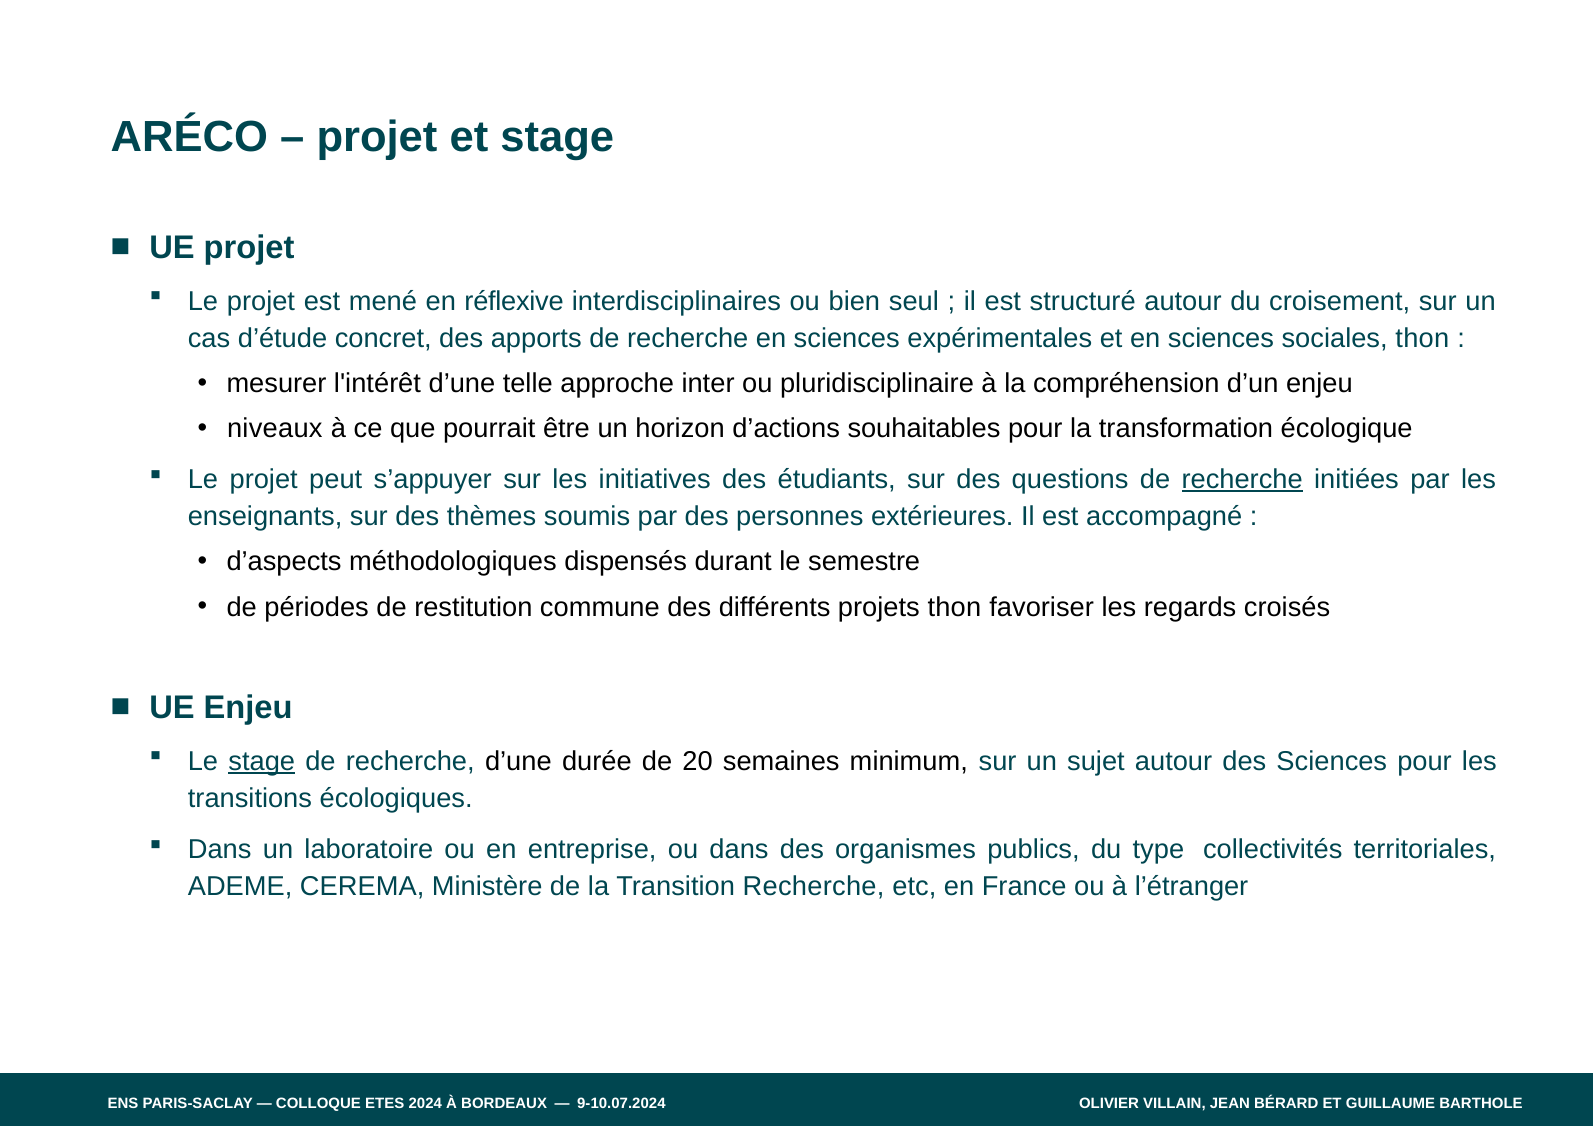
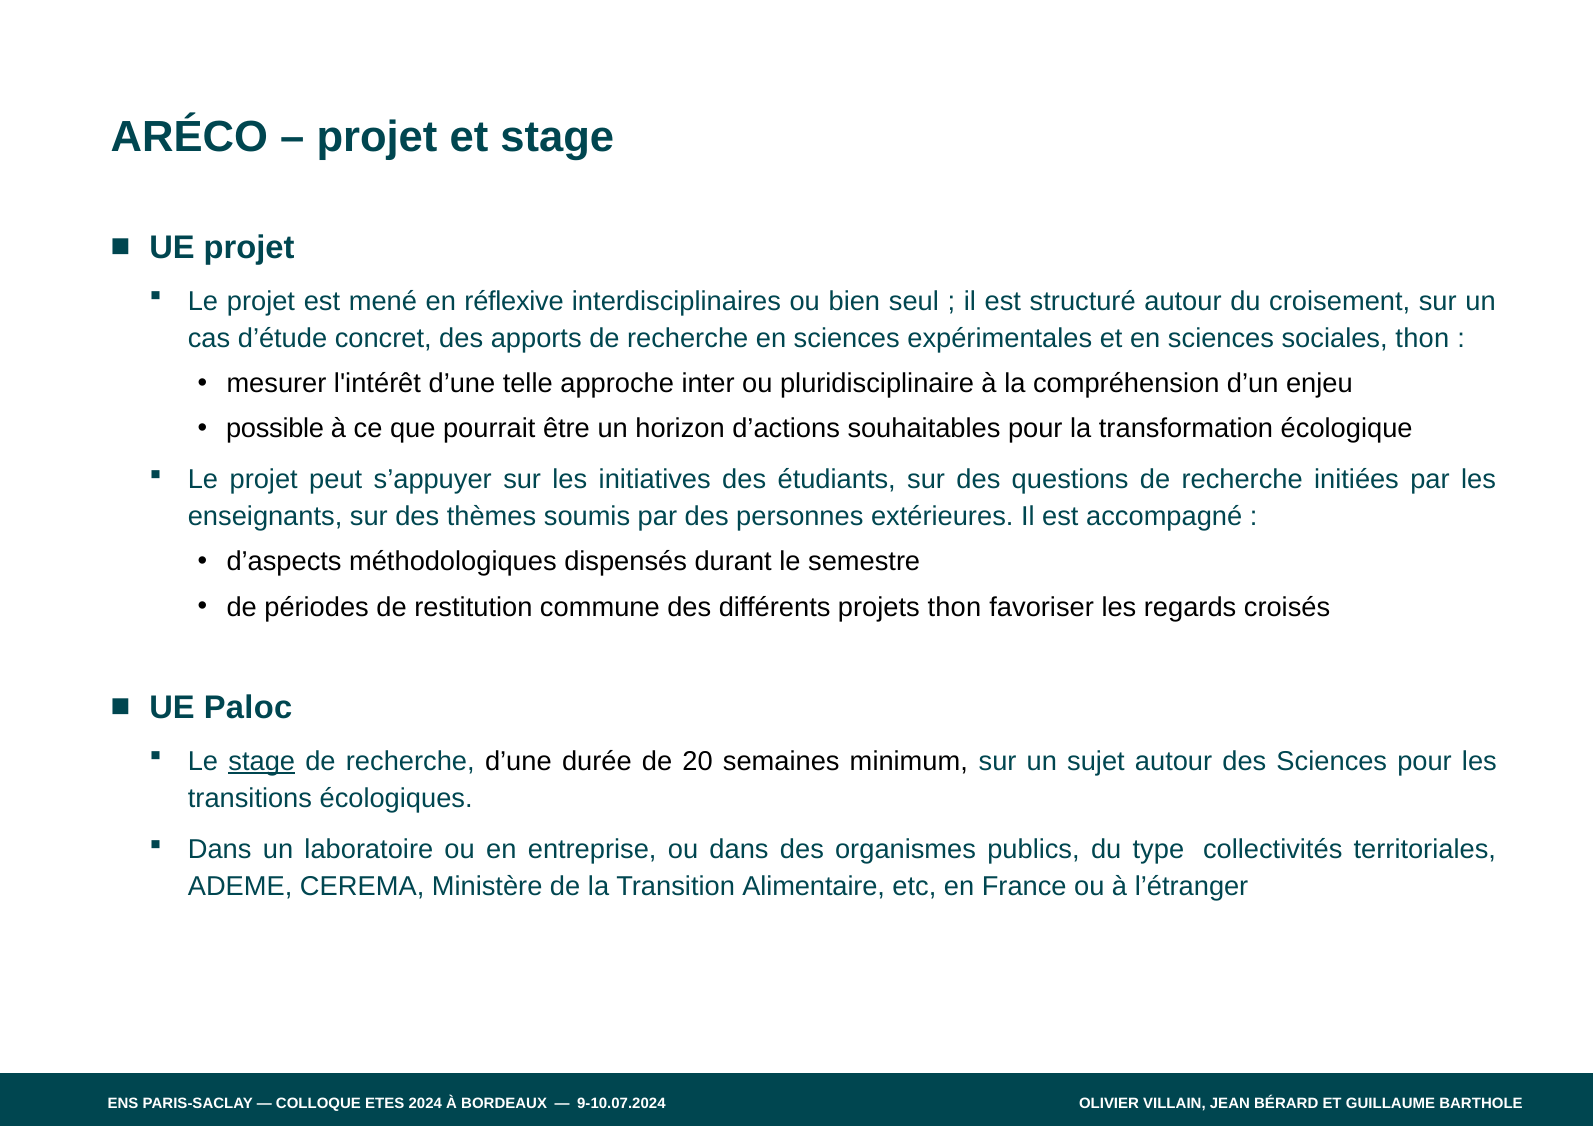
niveaux: niveaux -> possible
recherche at (1242, 480) underline: present -> none
UE Enjeu: Enjeu -> Paloc
Transition Recherche: Recherche -> Alimentaire
